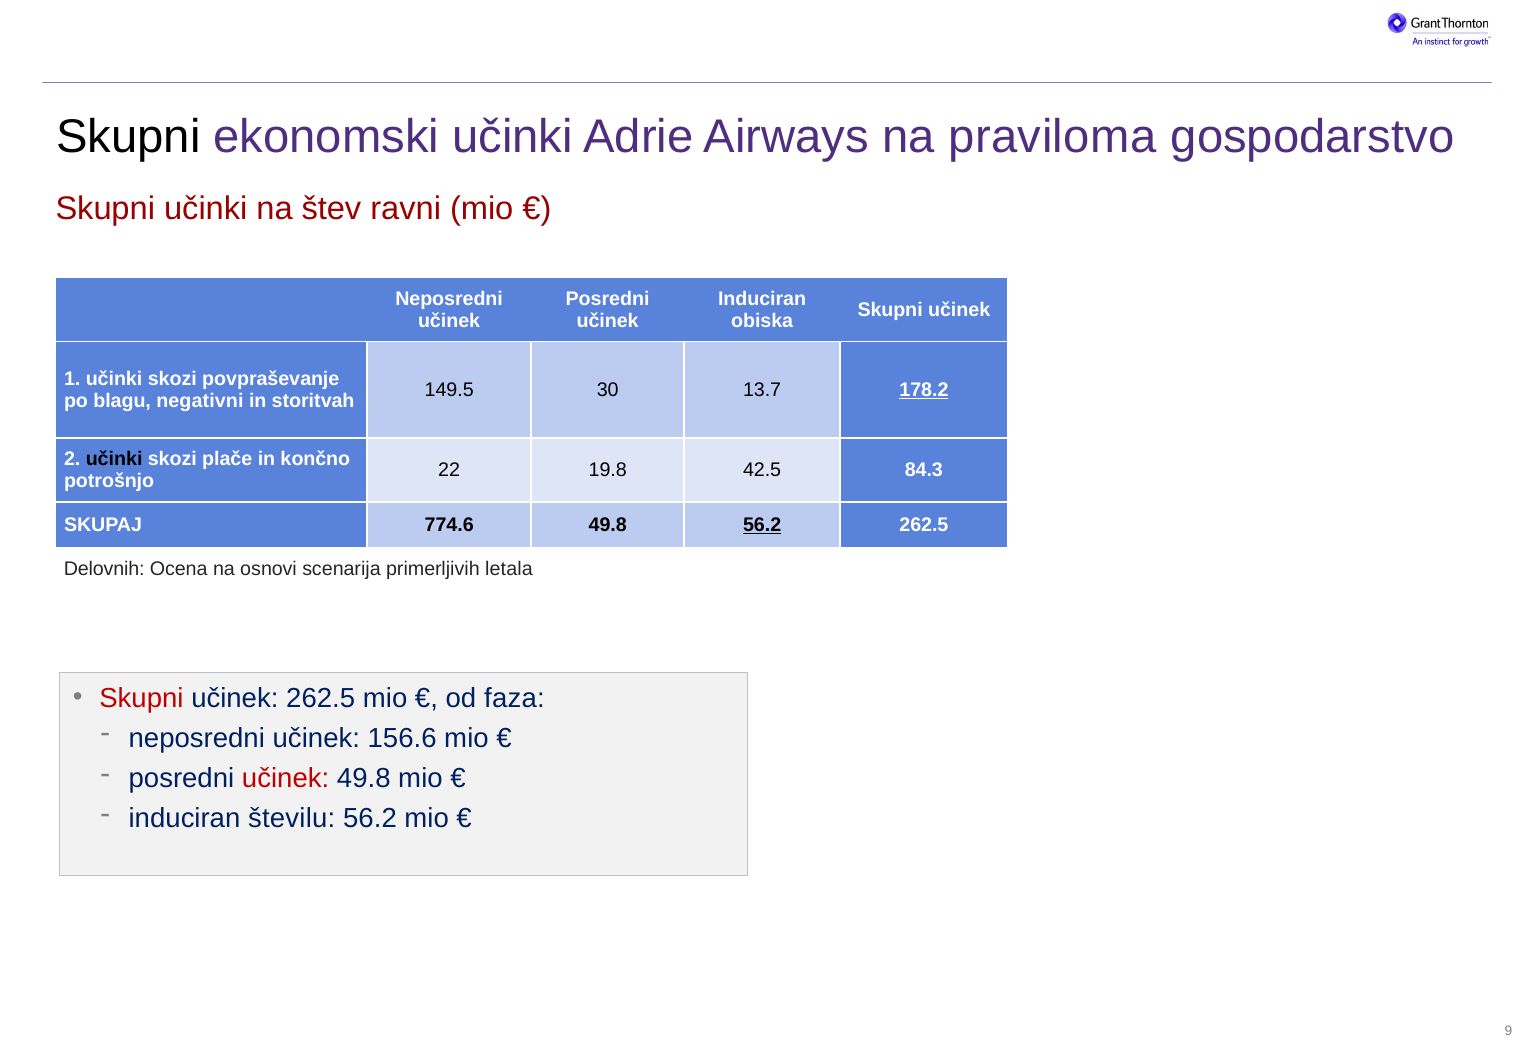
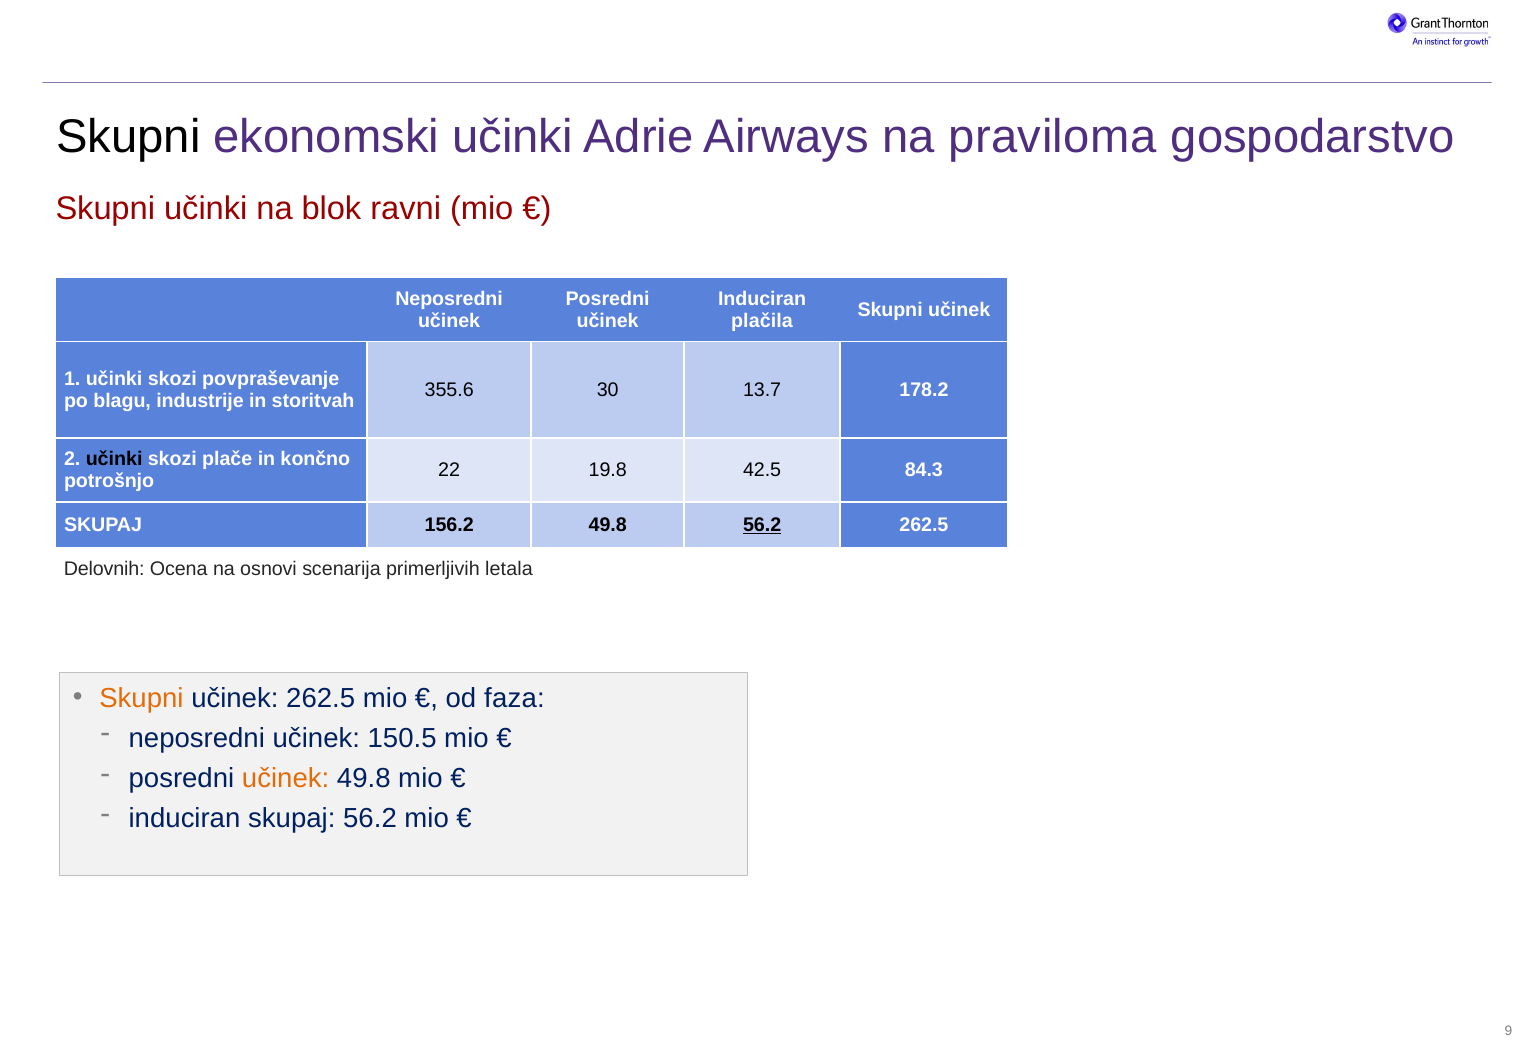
štev: štev -> blok
obiska: obiska -> plačila
149.5: 149.5 -> 355.6
178.2 underline: present -> none
negativni: negativni -> industrije
774.6: 774.6 -> 156.2
Skupni at (141, 698) colour: red -> orange
156.6: 156.6 -> 150.5
učinek at (286, 779) colour: red -> orange
induciran številu: številu -> skupaj
